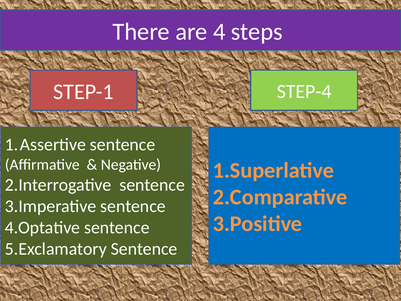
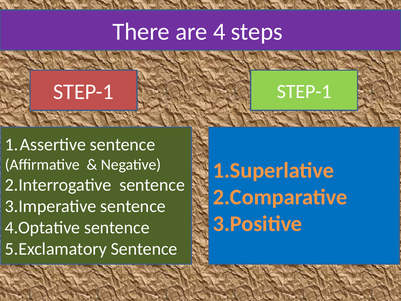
STEP-1 STEP-4: STEP-4 -> STEP-1
